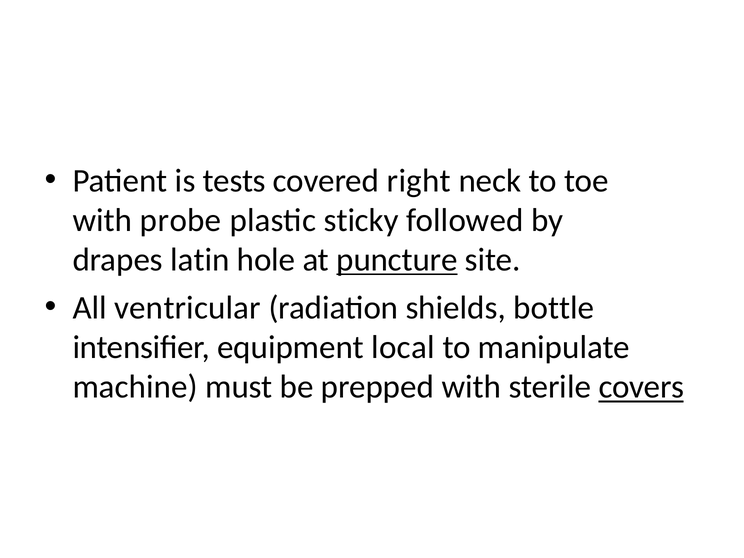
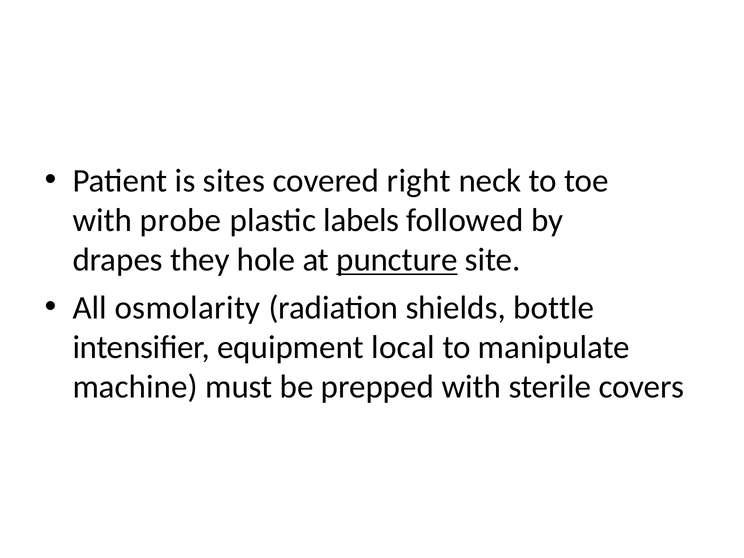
tests: tests -> sites
sticky: sticky -> labels
latin: latin -> they
ventricular: ventricular -> osmolarity
covers underline: present -> none
